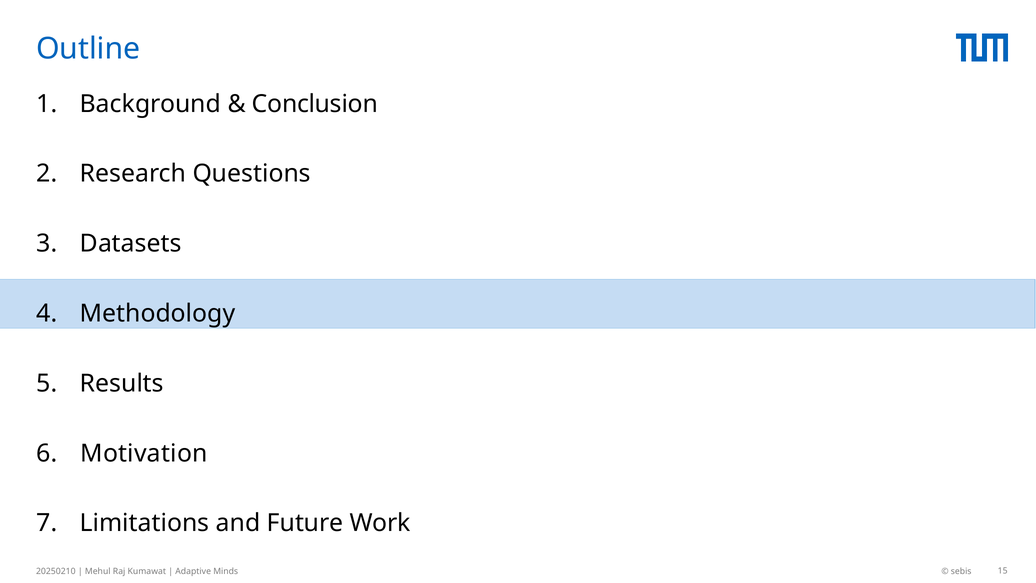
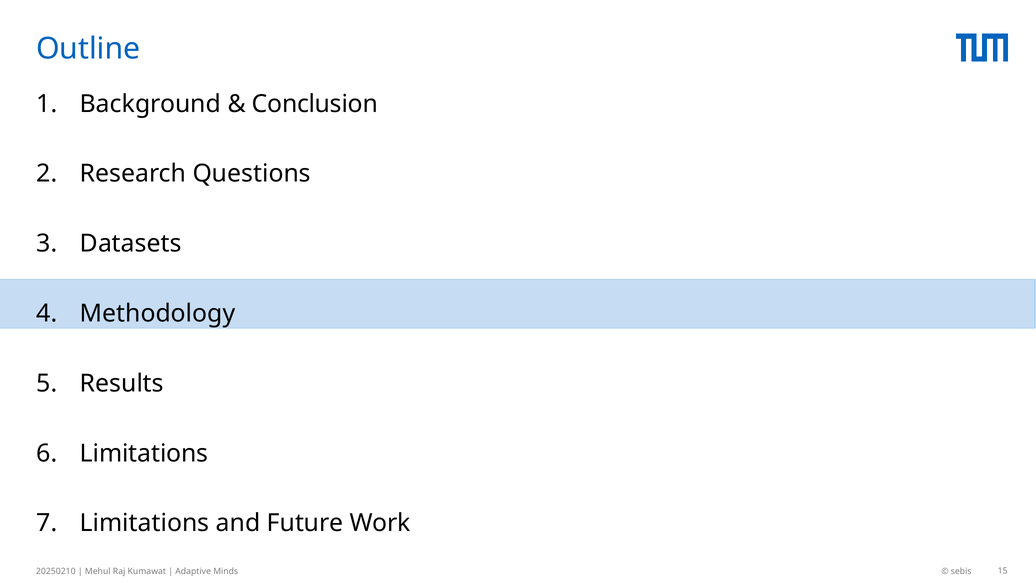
Motivation at (144, 453): Motivation -> Limitations
